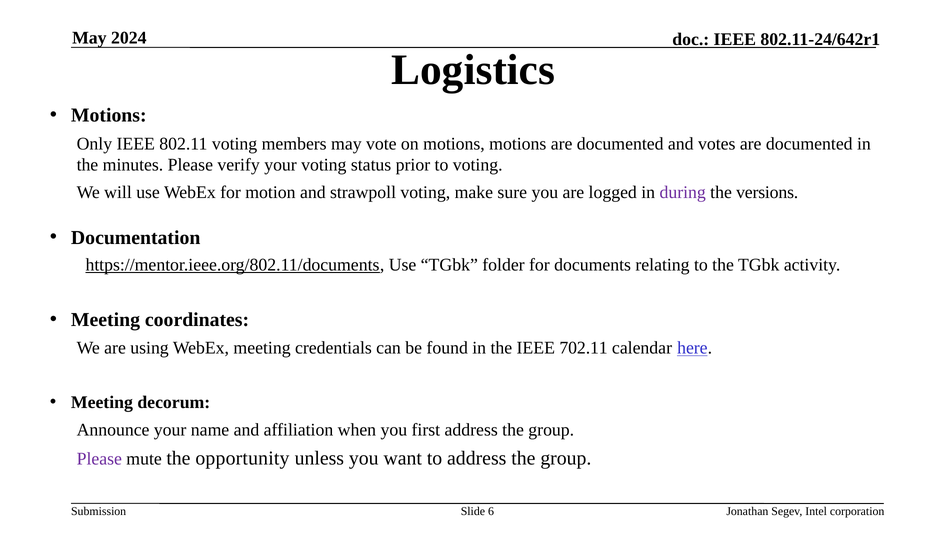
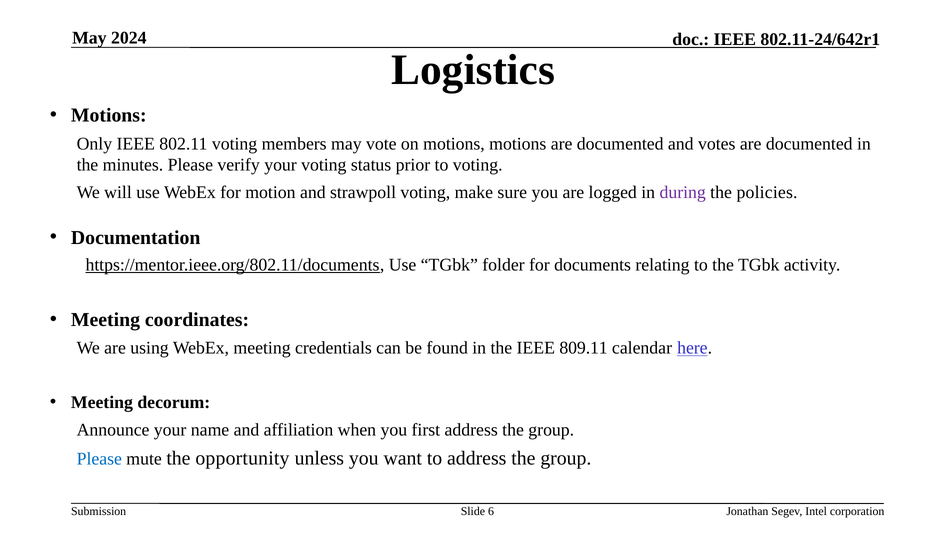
versions: versions -> policies
702.11: 702.11 -> 809.11
Please at (99, 459) colour: purple -> blue
